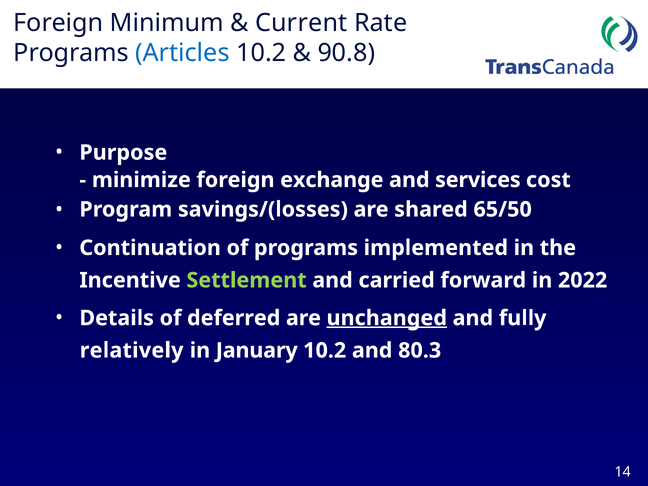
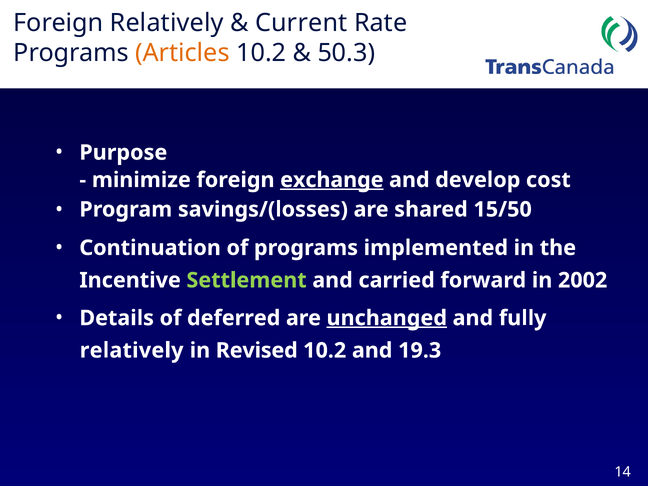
Foreign Minimum: Minimum -> Relatively
Articles colour: blue -> orange
90.8: 90.8 -> 50.3
exchange underline: none -> present
services: services -> develop
65/50: 65/50 -> 15/50
2022: 2022 -> 2002
January: January -> Revised
80.3: 80.3 -> 19.3
